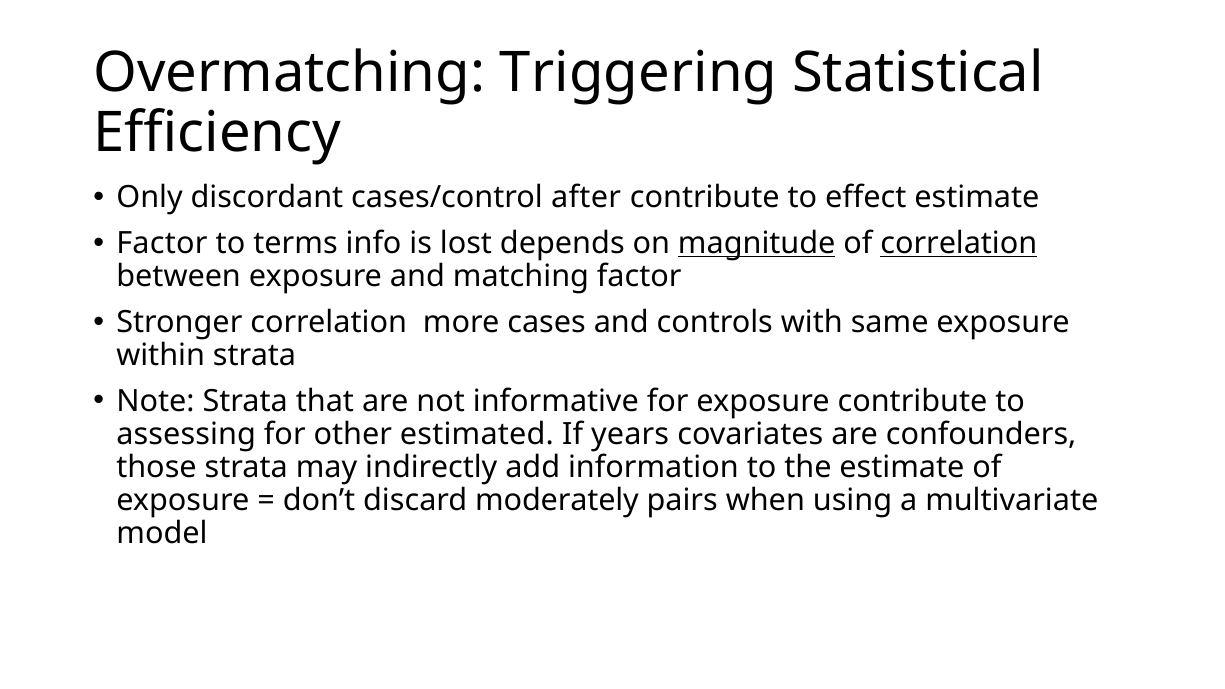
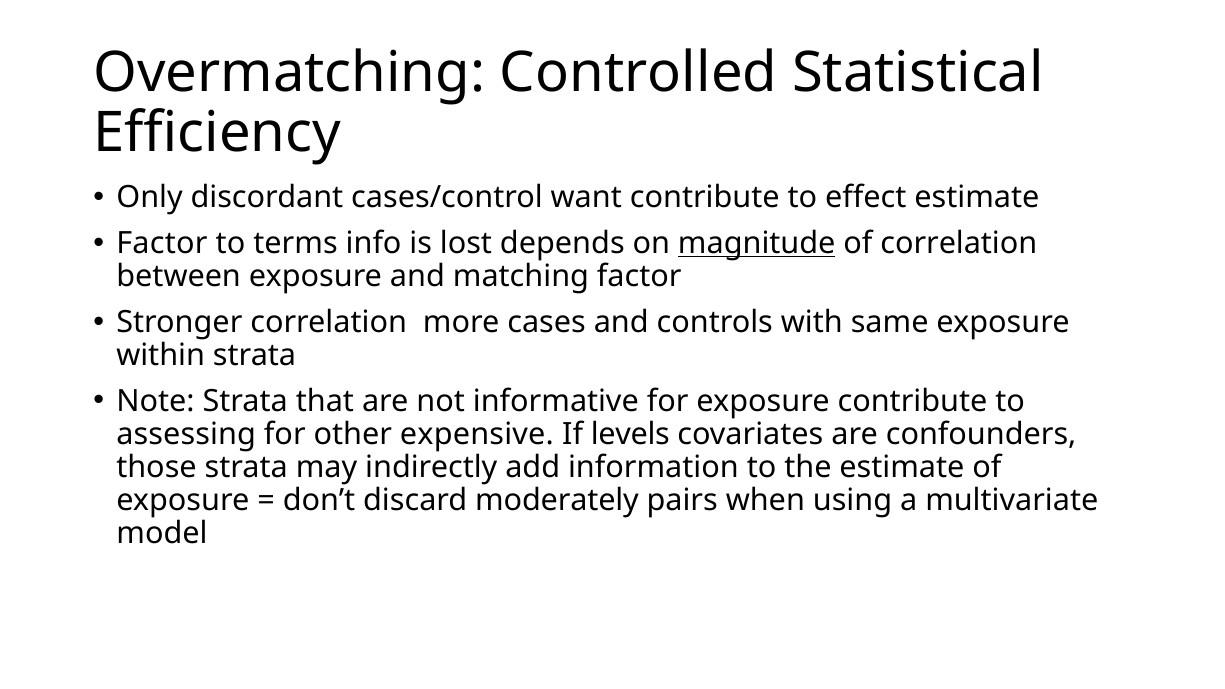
Triggering: Triggering -> Controlled
after: after -> want
correlation at (959, 243) underline: present -> none
estimated: estimated -> expensive
years: years -> levels
